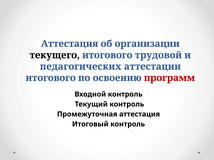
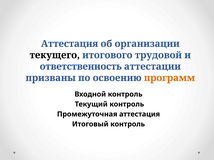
педагогических: педагогических -> ответственность
итогового at (51, 78): итогового -> призваны
программ colour: red -> orange
